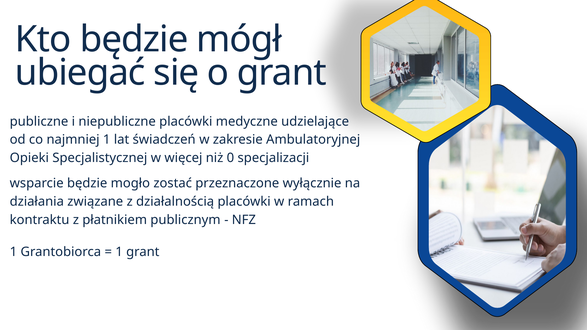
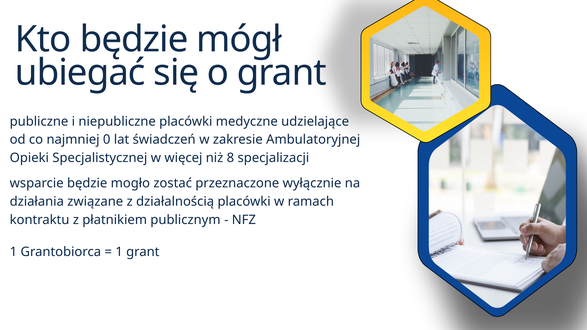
najmniej 1: 1 -> 0
0: 0 -> 8
